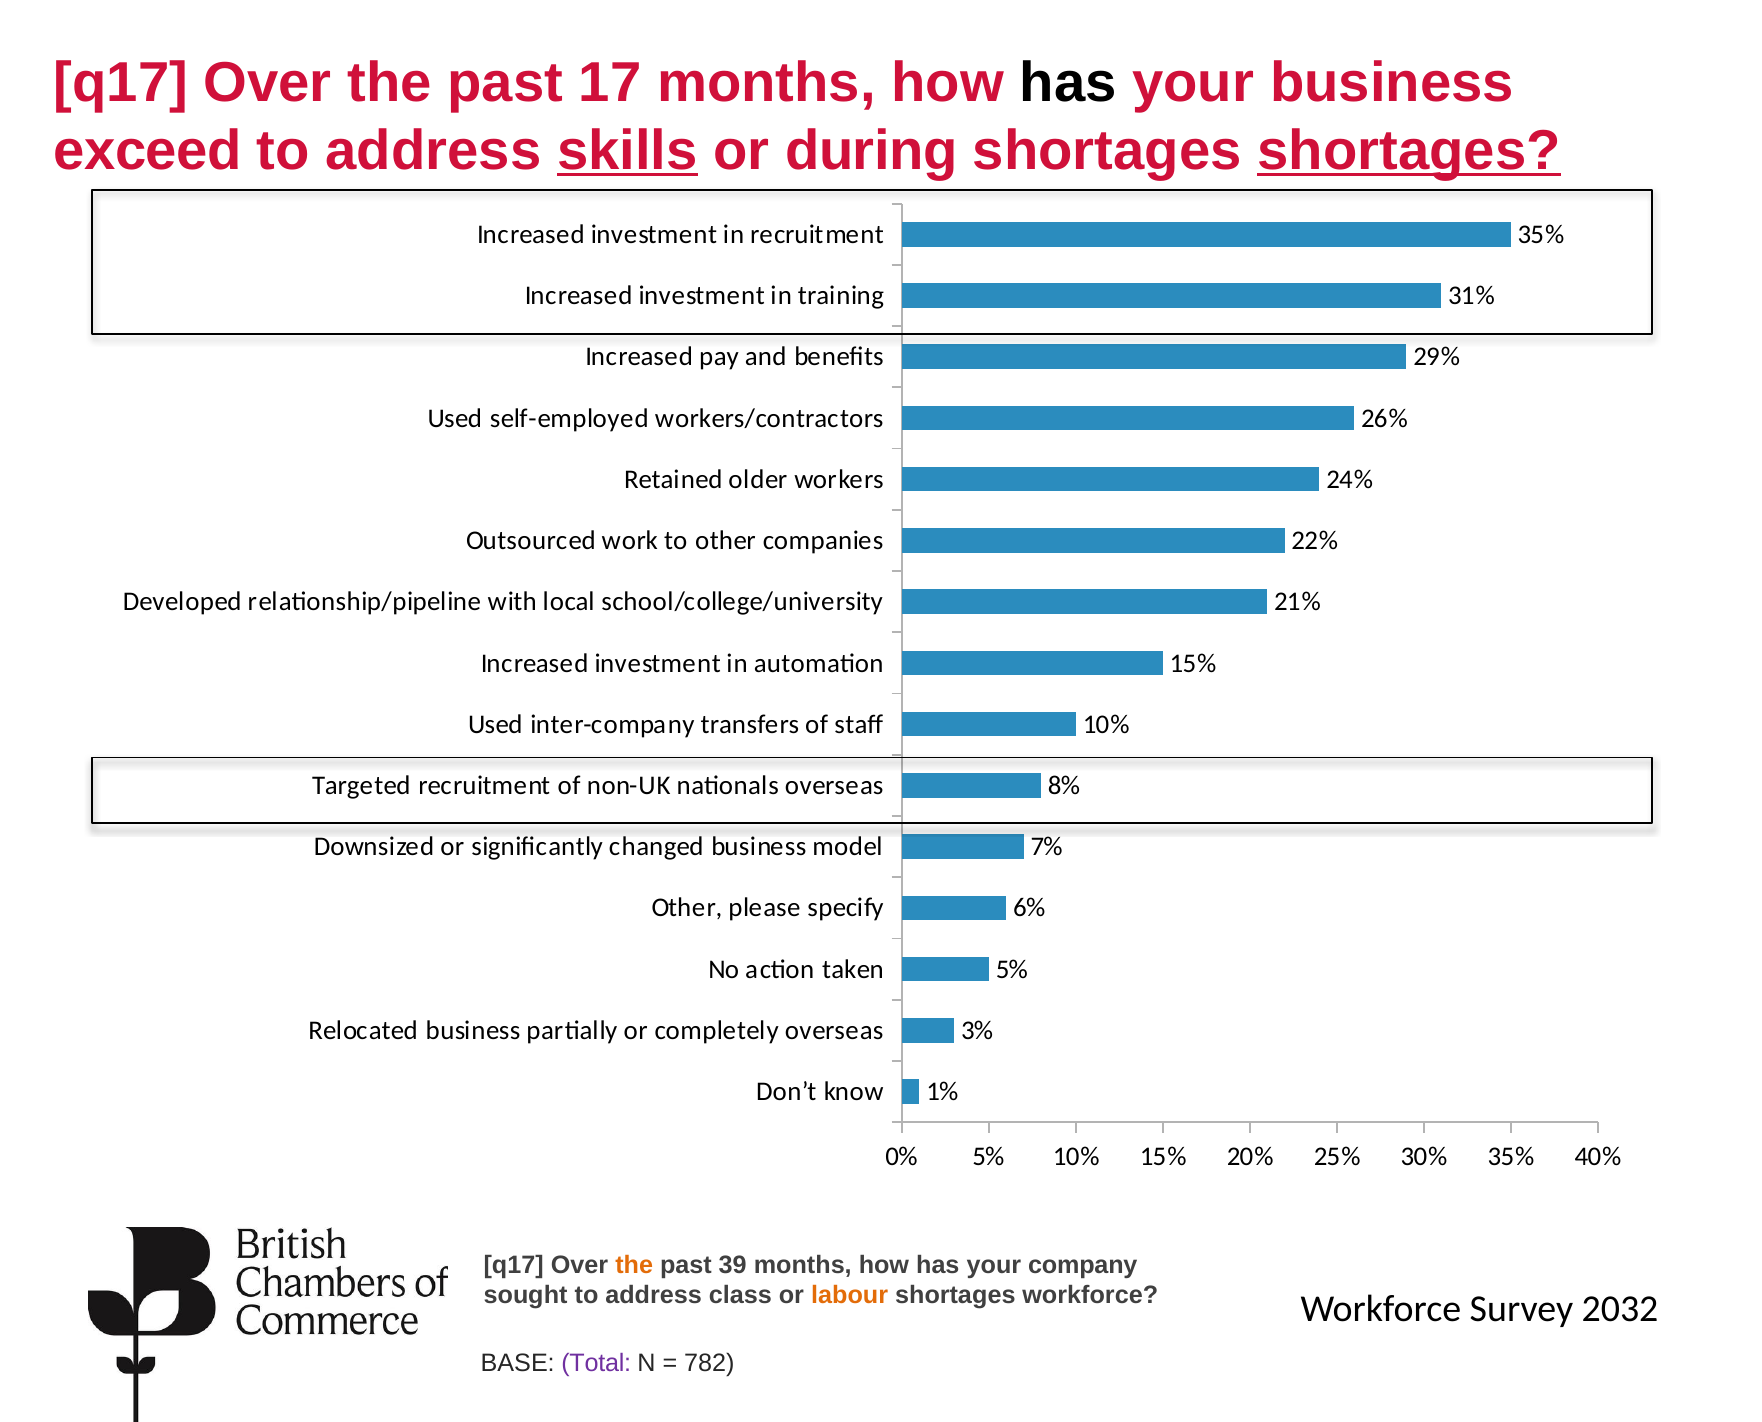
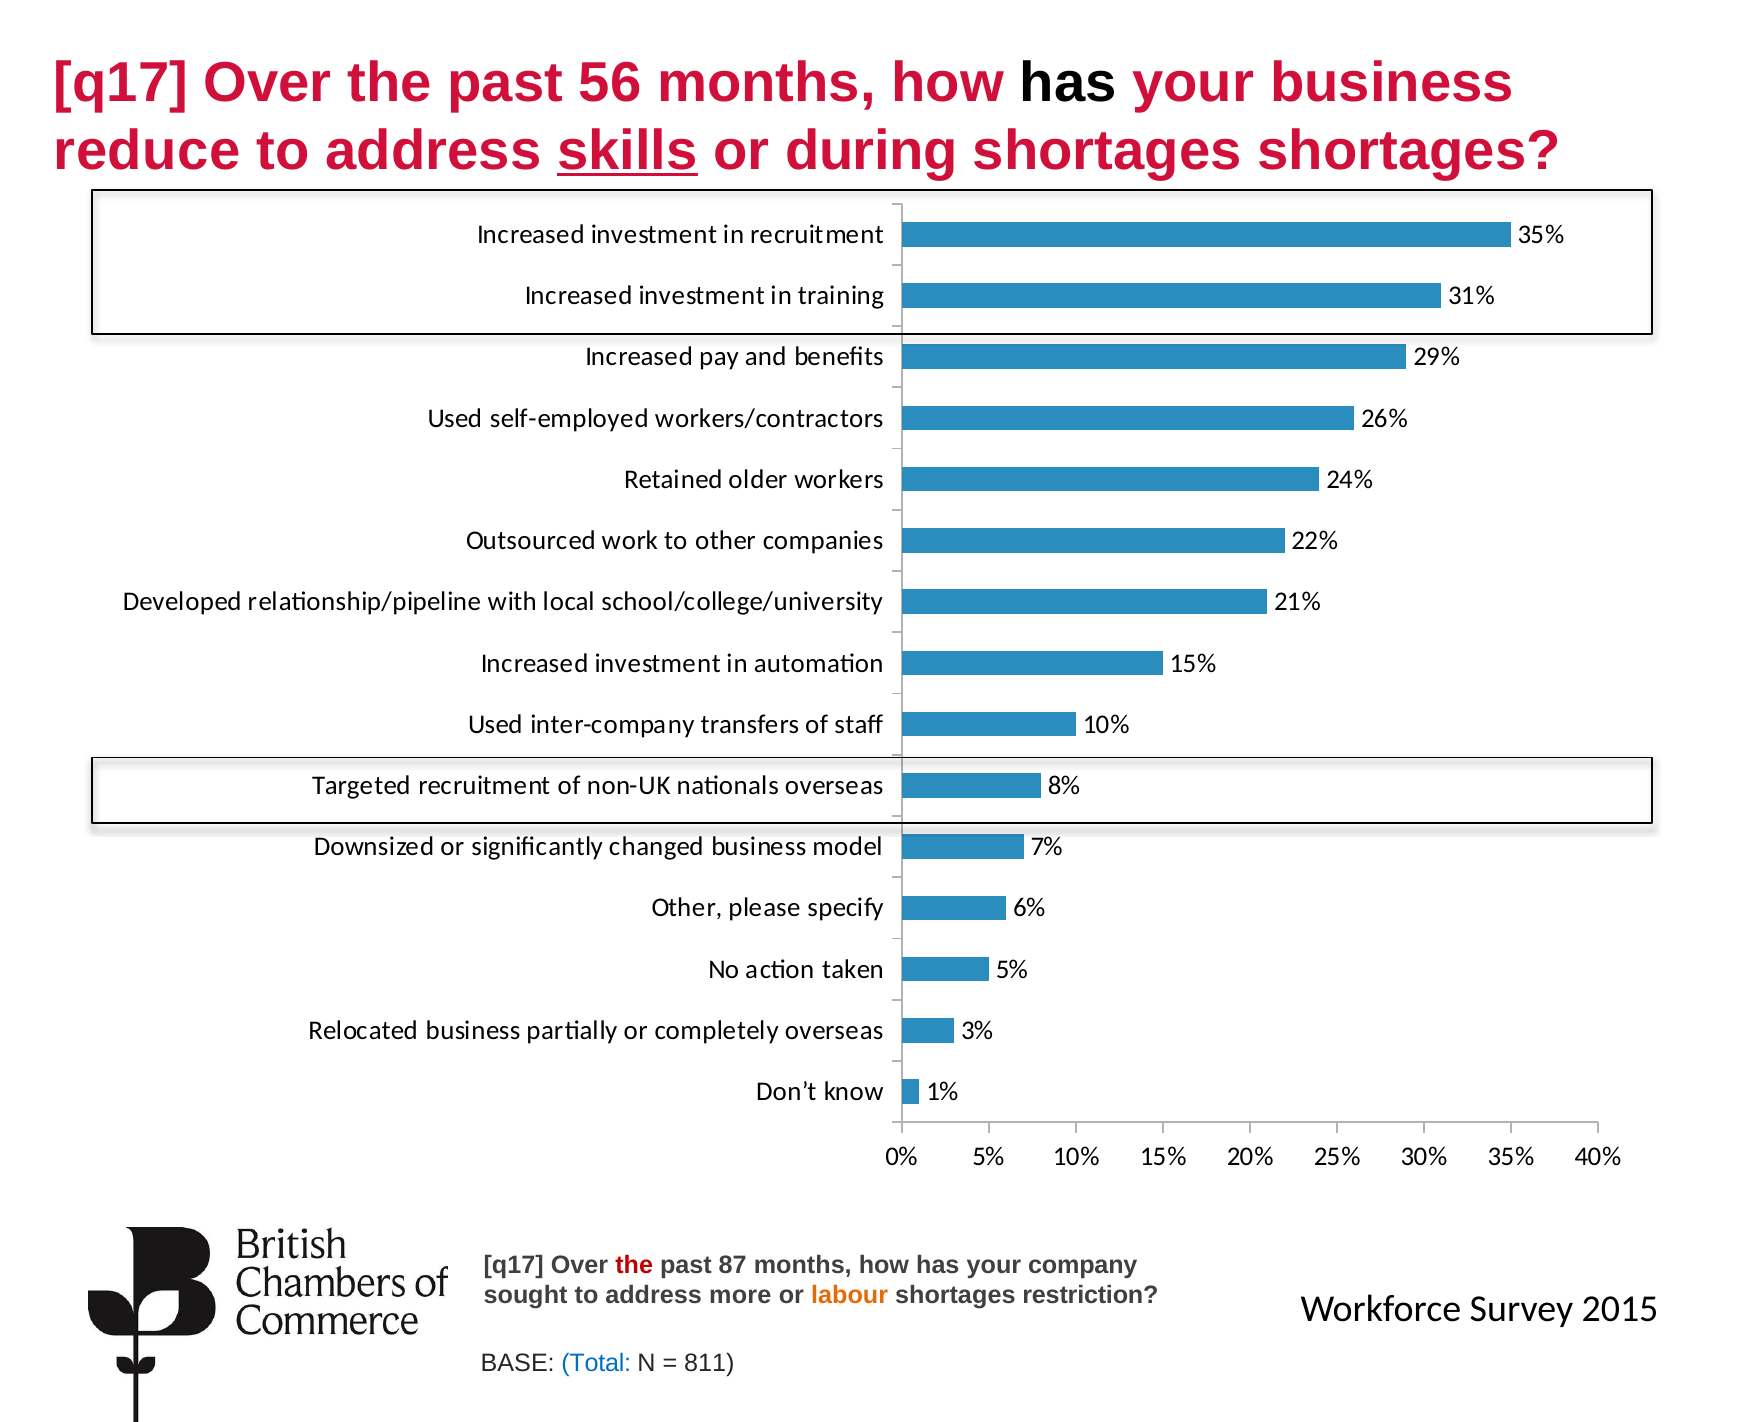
17: 17 -> 56
exceed: exceed -> reduce
shortages at (1409, 150) underline: present -> none
the at (634, 1265) colour: orange -> red
39: 39 -> 87
class: class -> more
workforce at (1090, 1296): workforce -> restriction
2032: 2032 -> 2015
Total colour: purple -> blue
782: 782 -> 811
